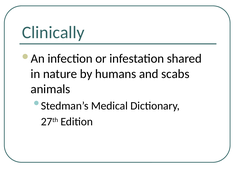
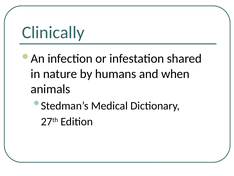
scabs: scabs -> when
